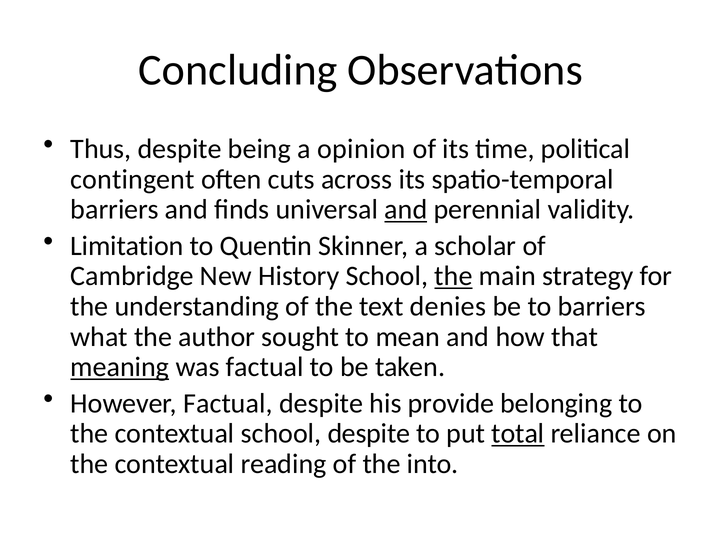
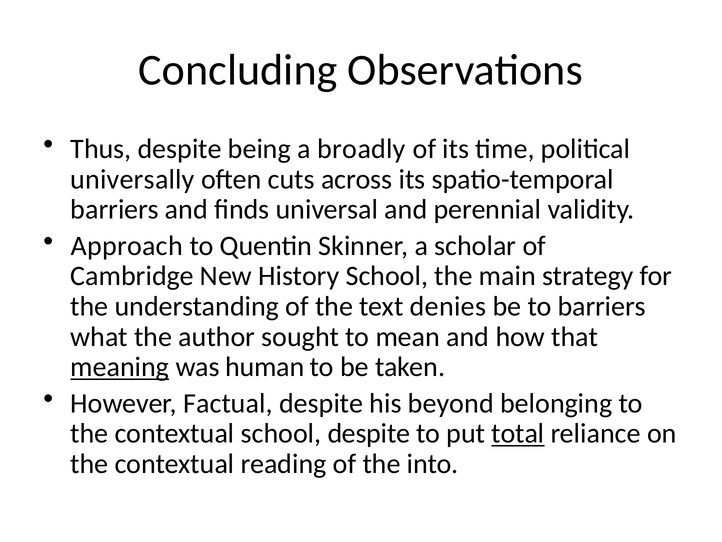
opinion: opinion -> broadly
contingent: contingent -> universally
and at (406, 209) underline: present -> none
Limitation: Limitation -> Approach
the at (453, 276) underline: present -> none
was factual: factual -> human
provide: provide -> beyond
